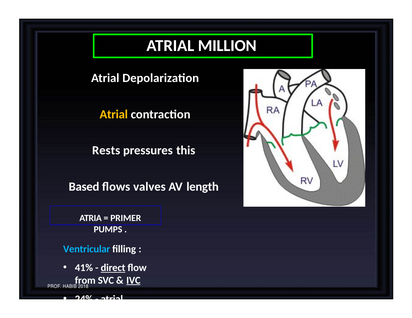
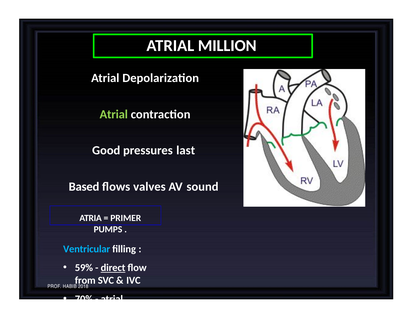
Atrial at (114, 114) colour: yellow -> light green
Rests: Rests -> Good
this: this -> last
length: length -> sound
41%: 41% -> 59%
IVC underline: present -> none
24%: 24% -> 70%
